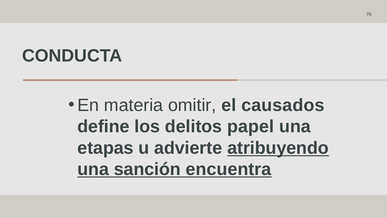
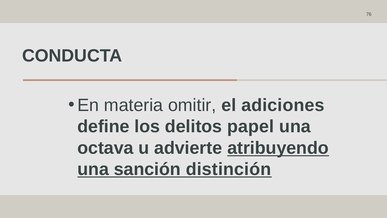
causados: causados -> adiciones
etapas: etapas -> octava
encuentra: encuentra -> distinción
